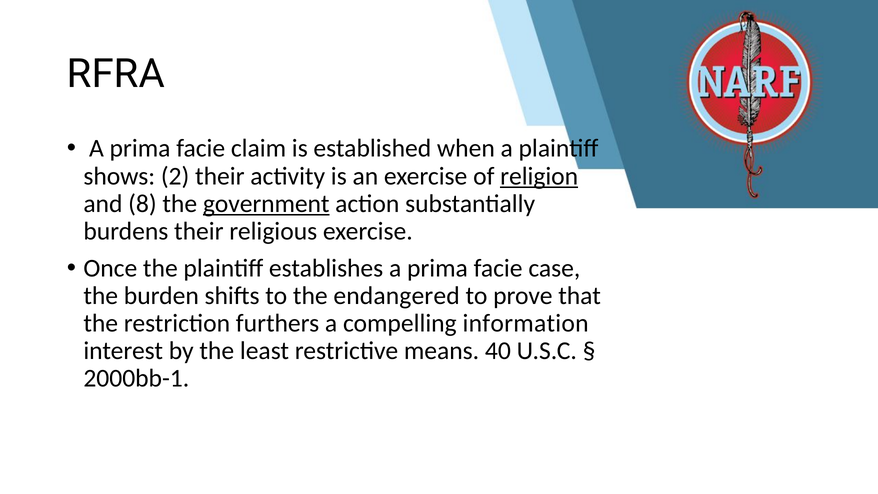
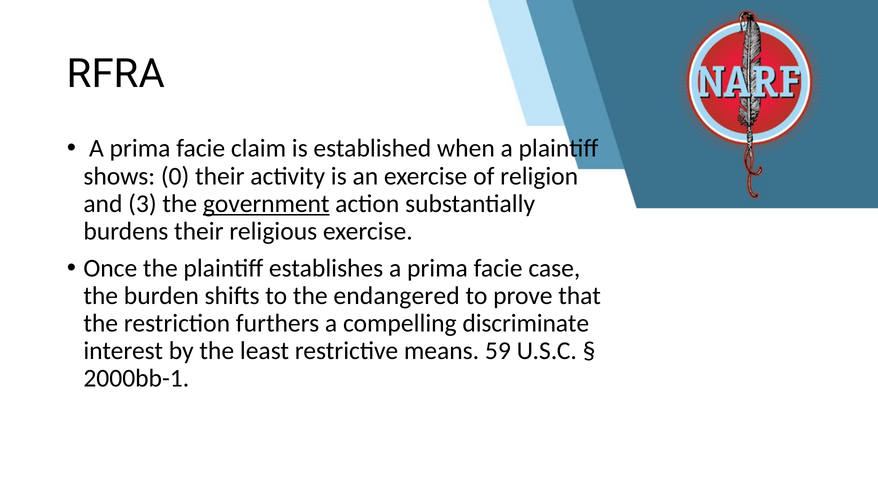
2: 2 -> 0
religion underline: present -> none
8: 8 -> 3
information: information -> discriminate
40: 40 -> 59
